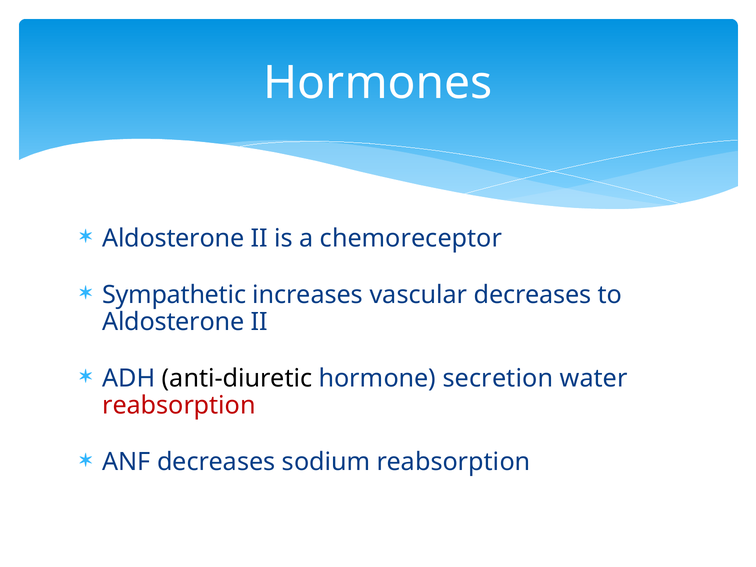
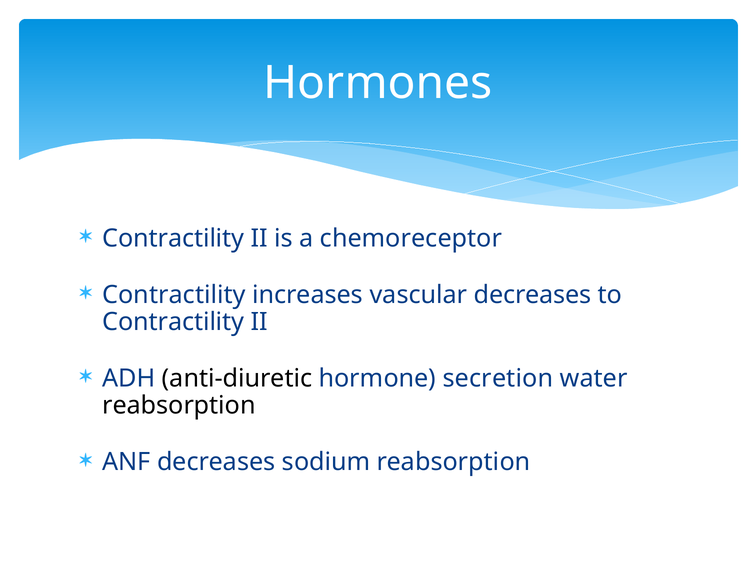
Aldosterone at (173, 238): Aldosterone -> Contractility
Sympathetic at (174, 295): Sympathetic -> Contractility
Aldosterone at (173, 322): Aldosterone -> Contractility
reabsorption at (179, 406) colour: red -> black
